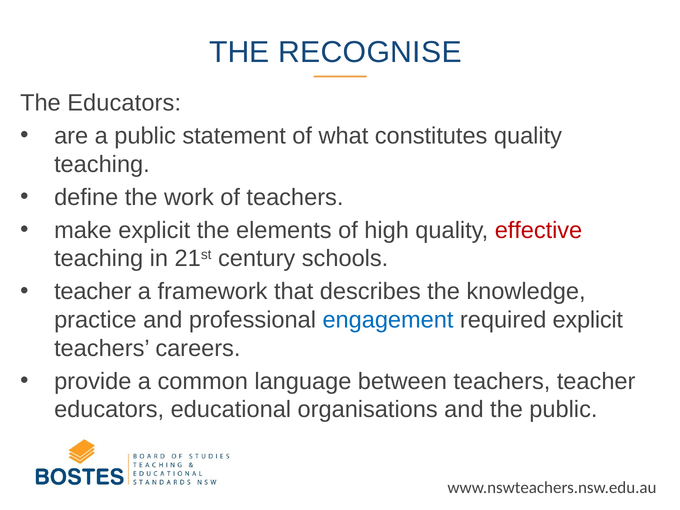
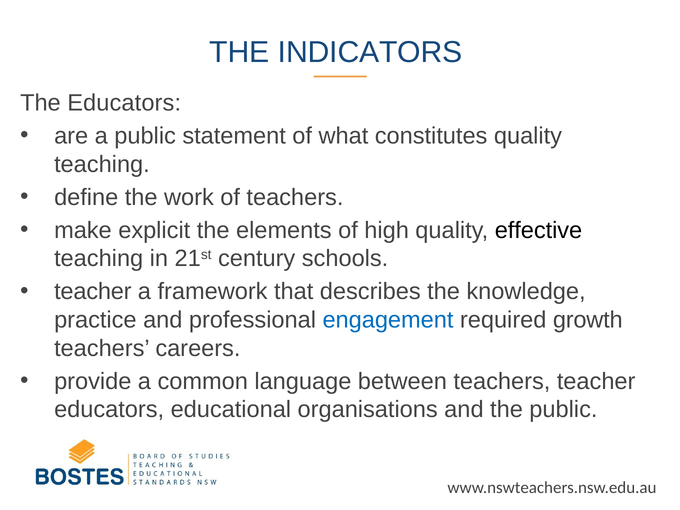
RECOGNISE: RECOGNISE -> INDICATORS
effective colour: red -> black
required explicit: explicit -> growth
